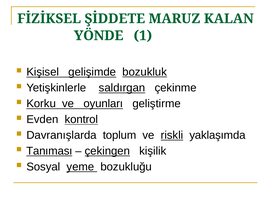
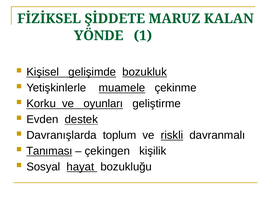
saldırgan: saldırgan -> muamele
kontrol: kontrol -> destek
yaklaşımda: yaklaşımda -> davranmalı
çekingen underline: present -> none
yeme: yeme -> hayat
